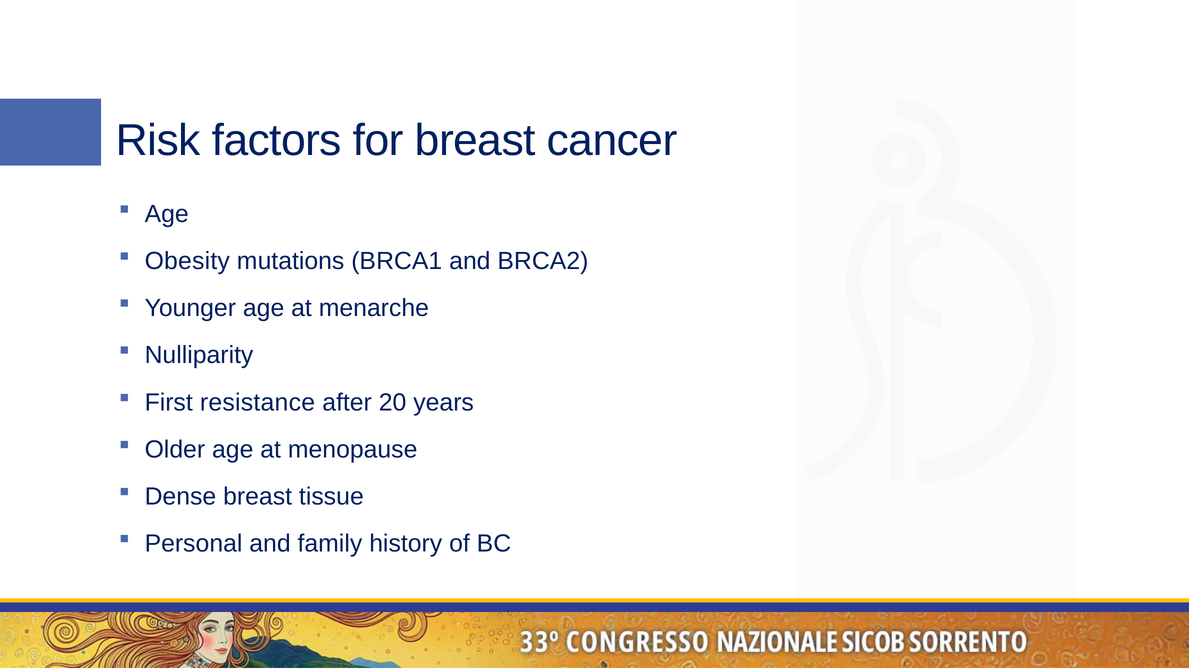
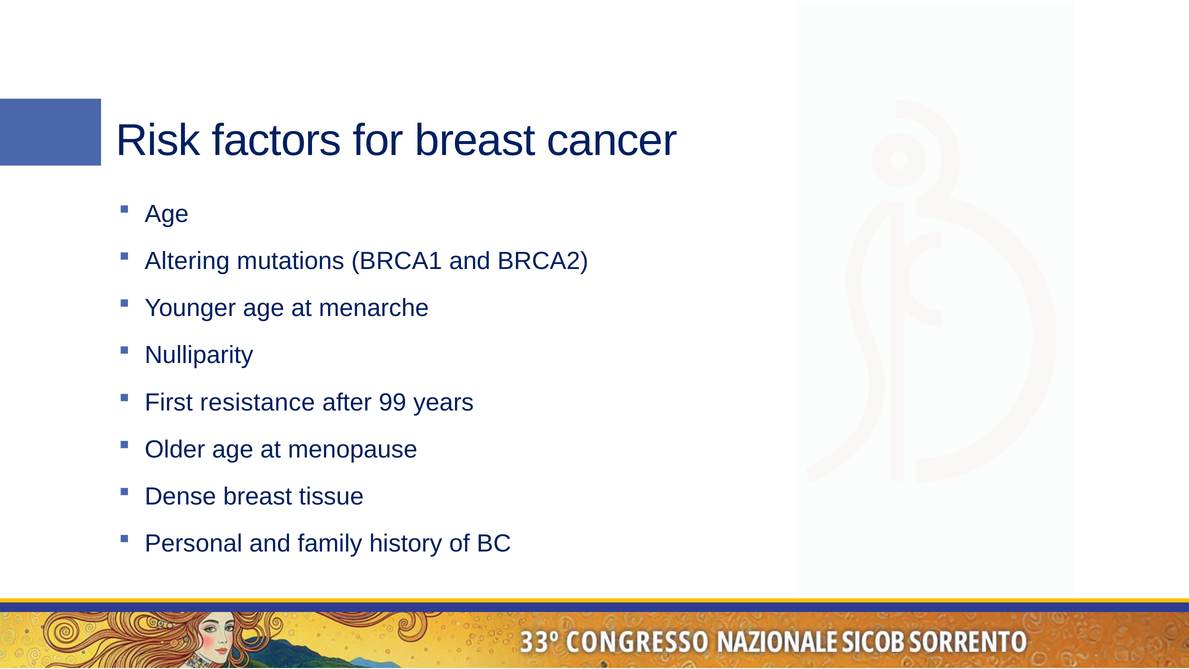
Obesity: Obesity -> Altering
20: 20 -> 99
